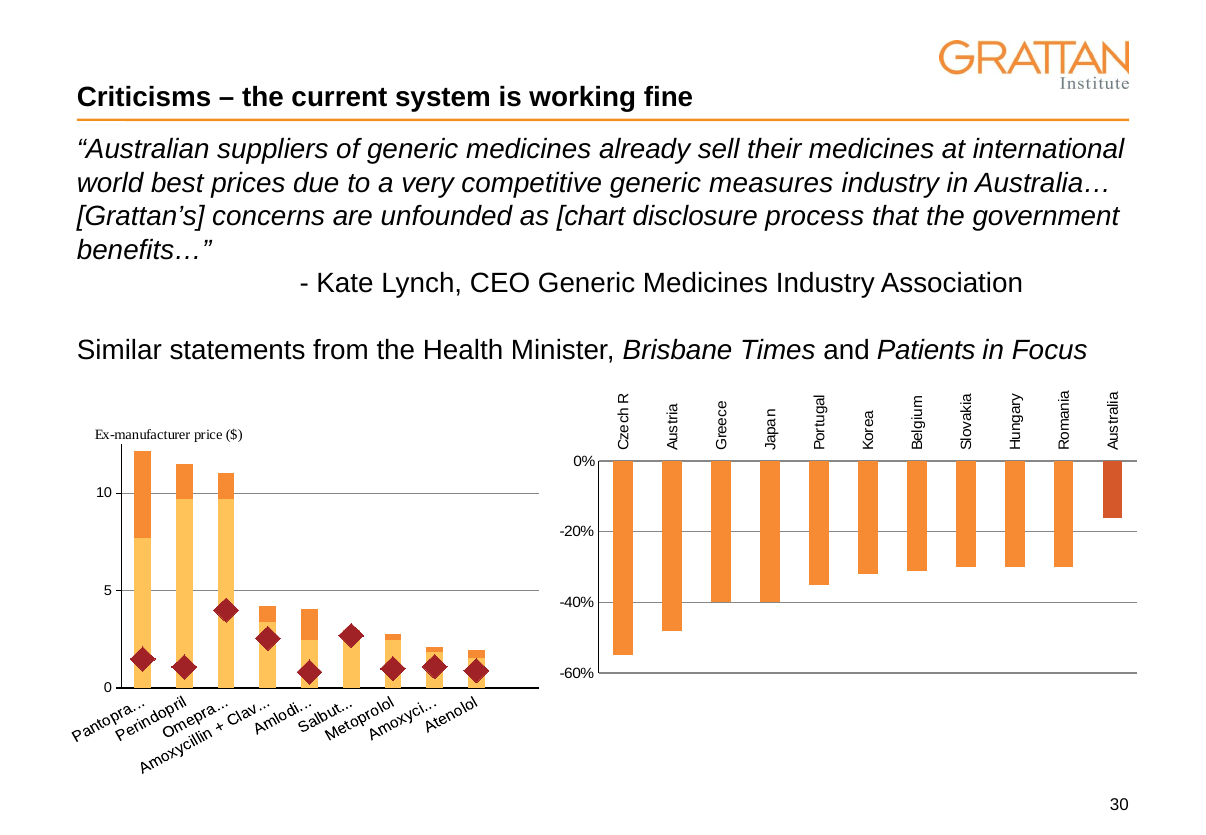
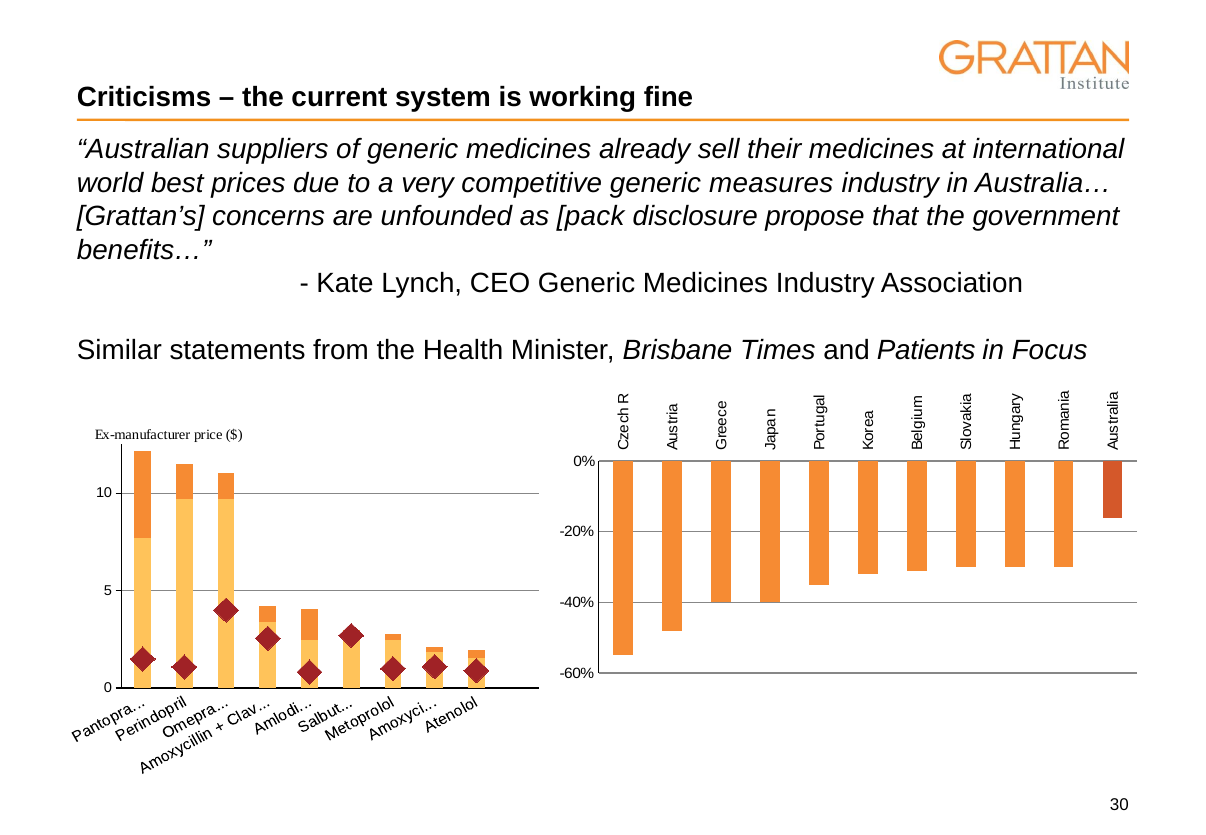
chart: chart -> pack
process: process -> propose
